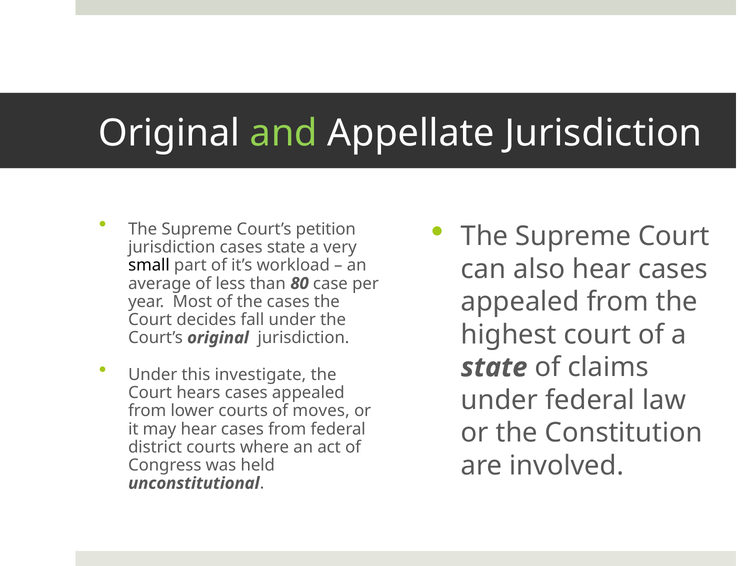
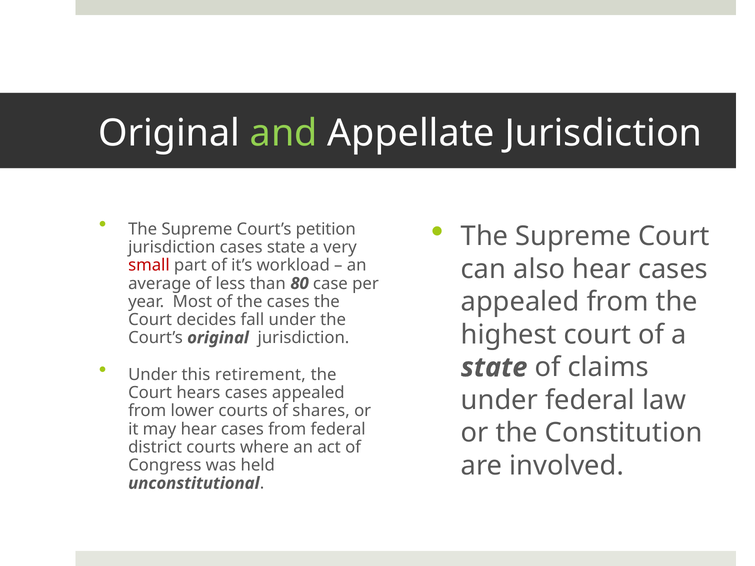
small colour: black -> red
investigate: investigate -> retirement
moves: moves -> shares
